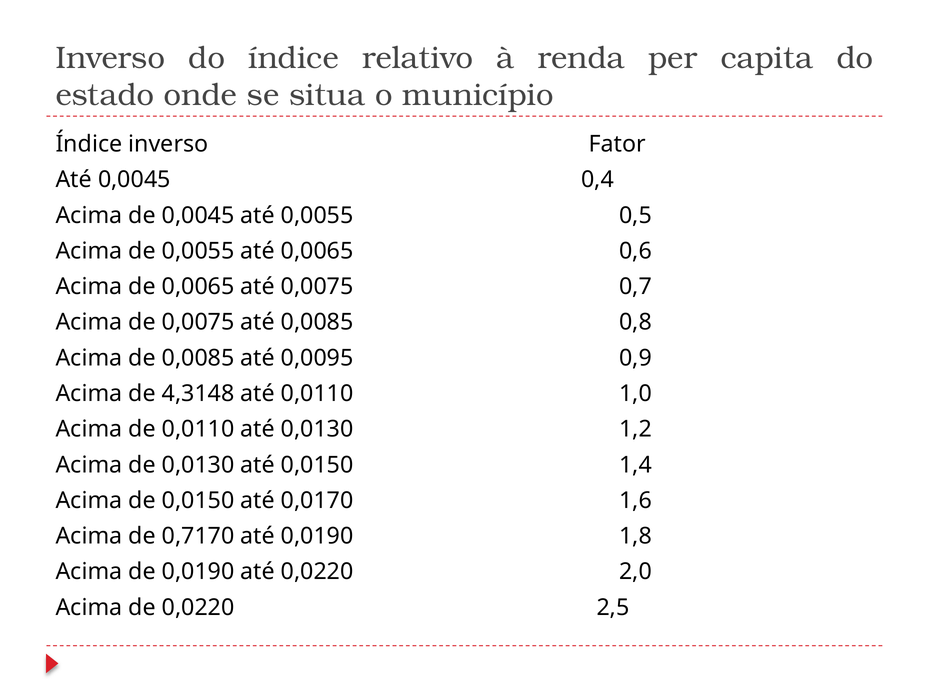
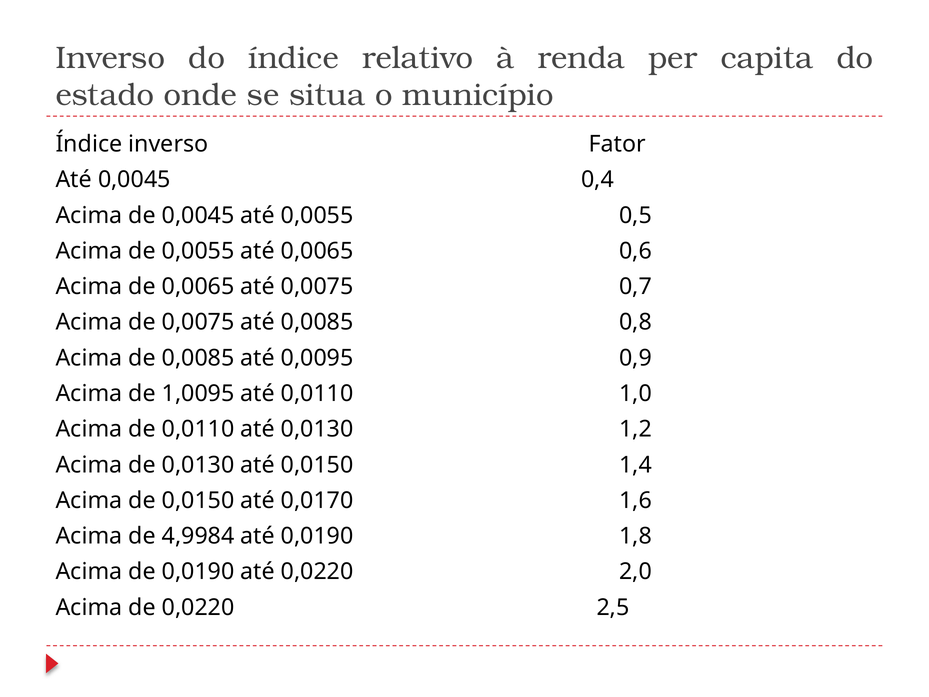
4,3148: 4,3148 -> 1,0095
0,7170: 0,7170 -> 4,9984
